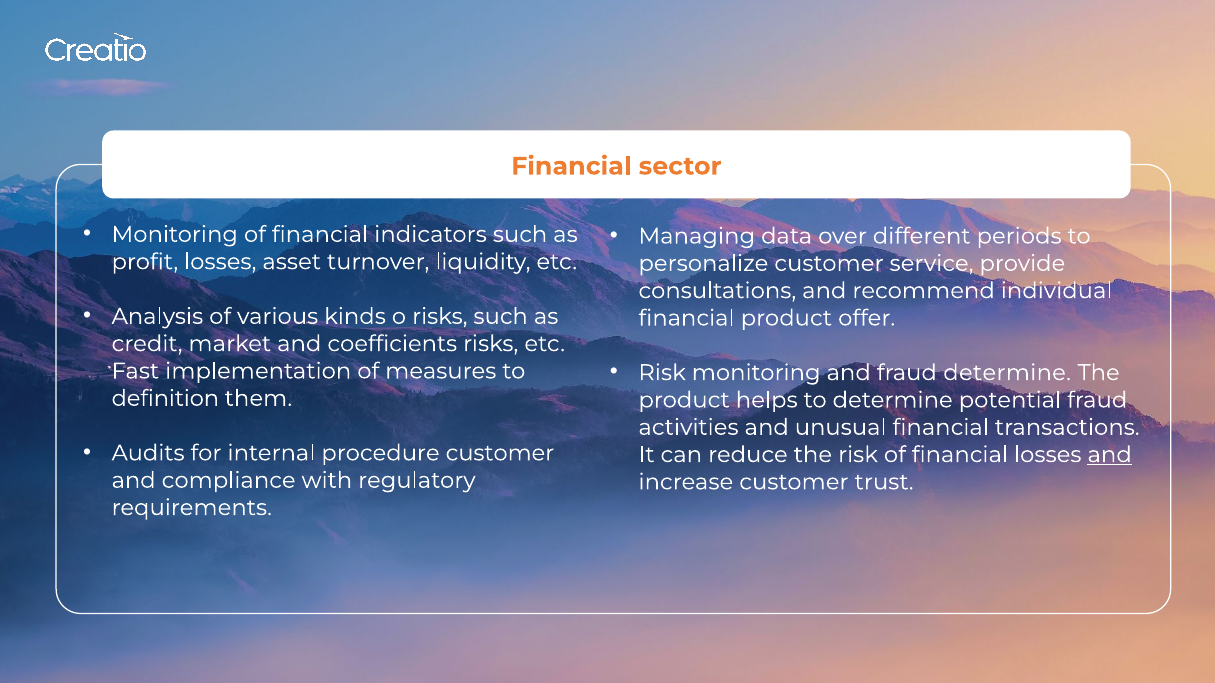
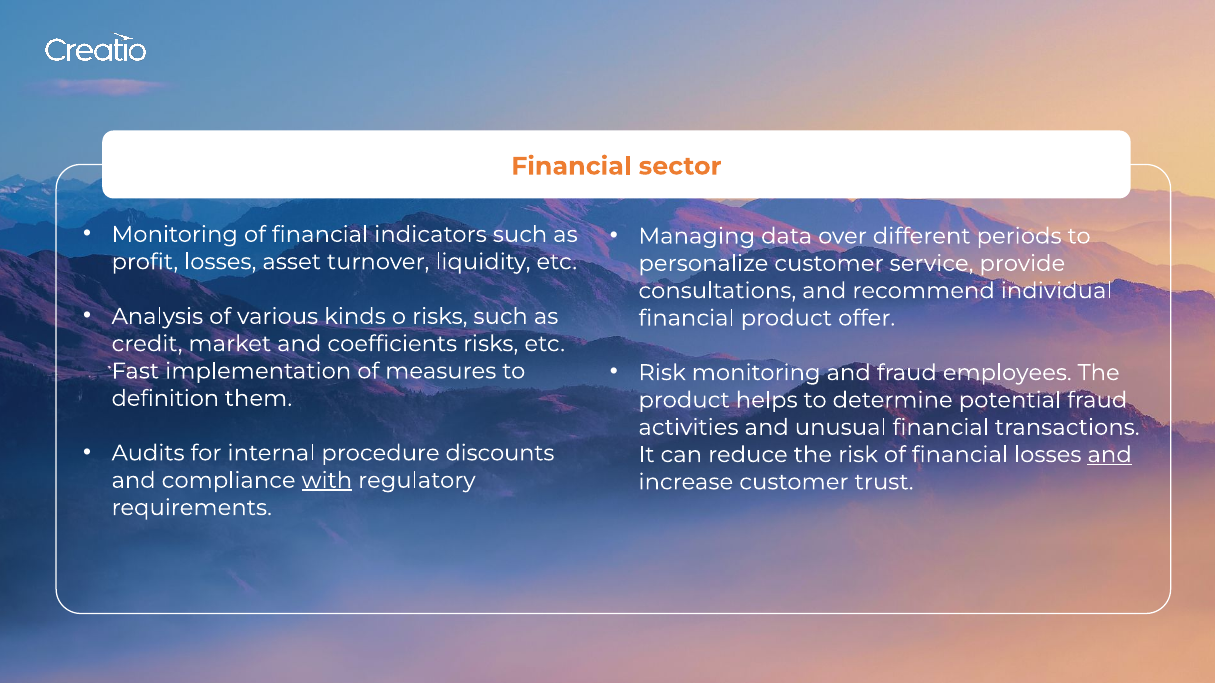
fraud determine: determine -> employees
procedure customer: customer -> discounts
with underline: none -> present
